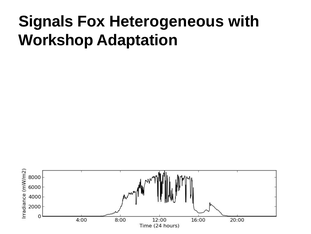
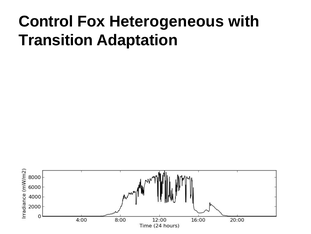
Signals: Signals -> Control
Workshop: Workshop -> Transition
